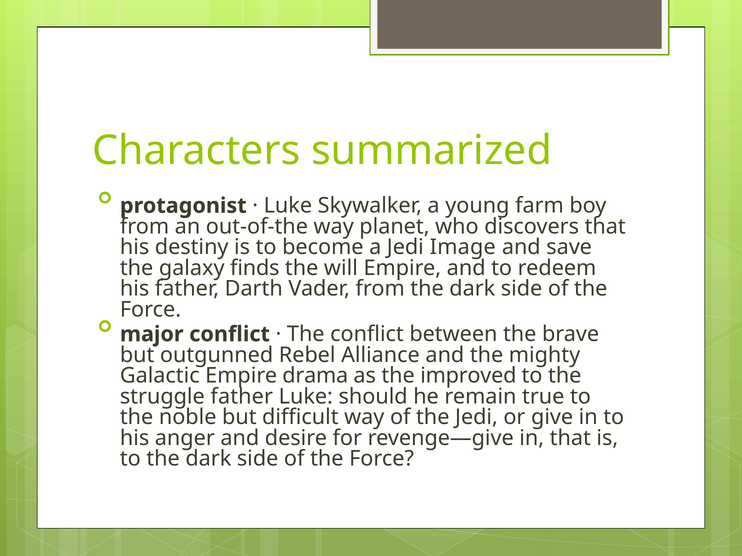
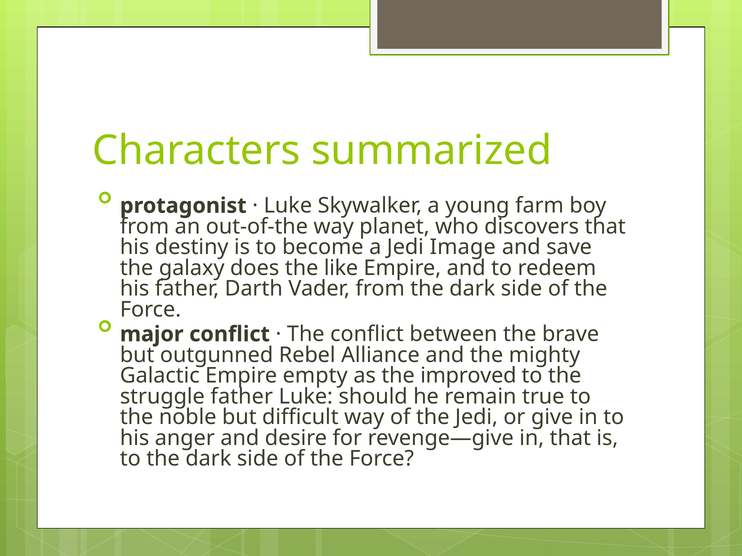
finds: finds -> does
will: will -> like
drama: drama -> empty
